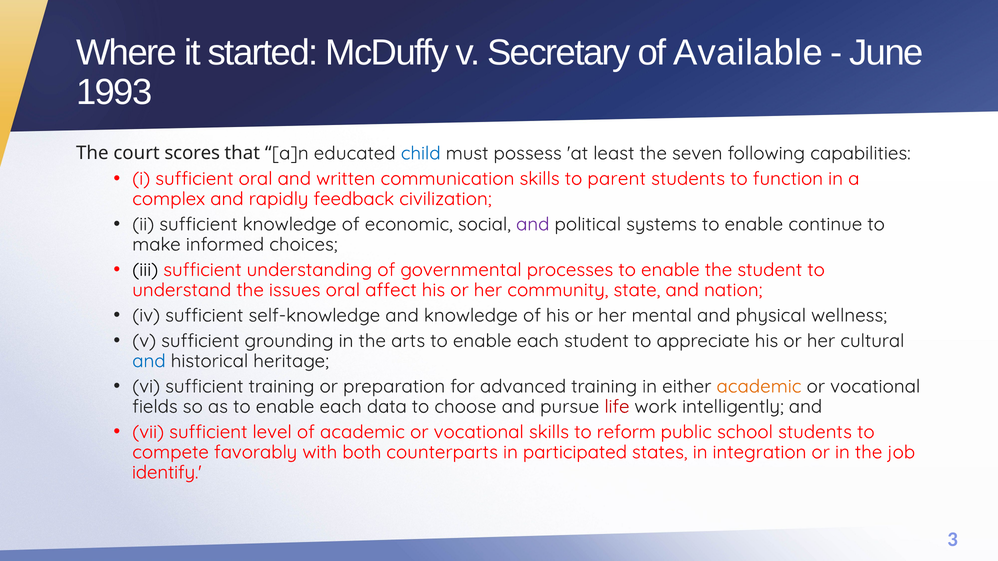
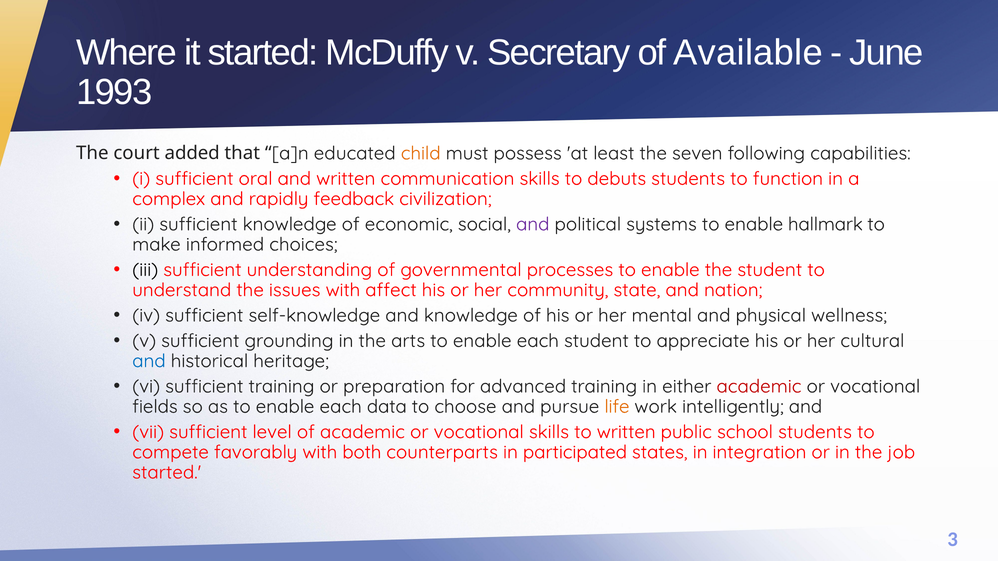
scores: scores -> added
child colour: blue -> orange
parent: parent -> debuts
continue: continue -> hallmark
issues oral: oral -> with
academic at (759, 387) colour: orange -> red
life colour: red -> orange
to reform: reform -> written
identify at (167, 473): identify -> started
